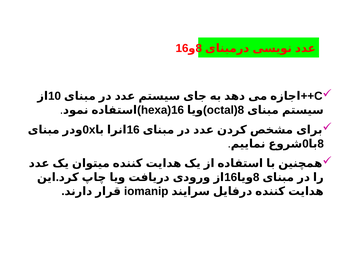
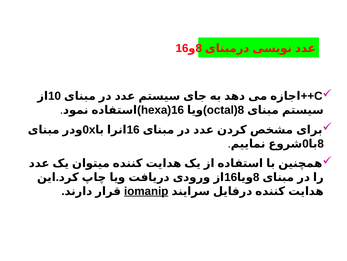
iomanip underline: none -> present
